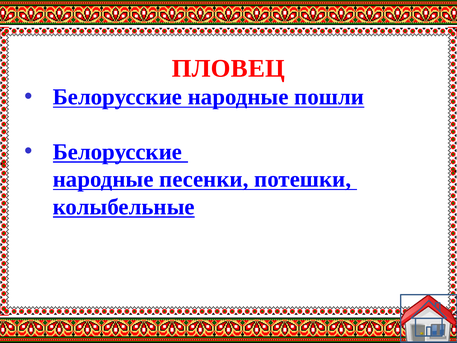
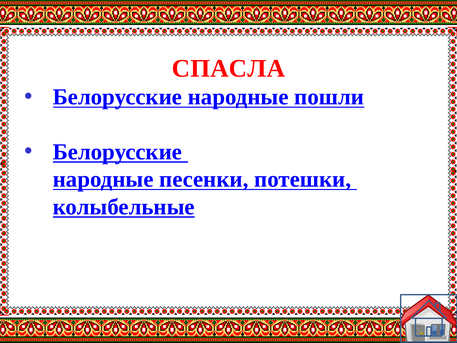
ПЛОВЕЦ: ПЛОВЕЦ -> СПАСЛА
